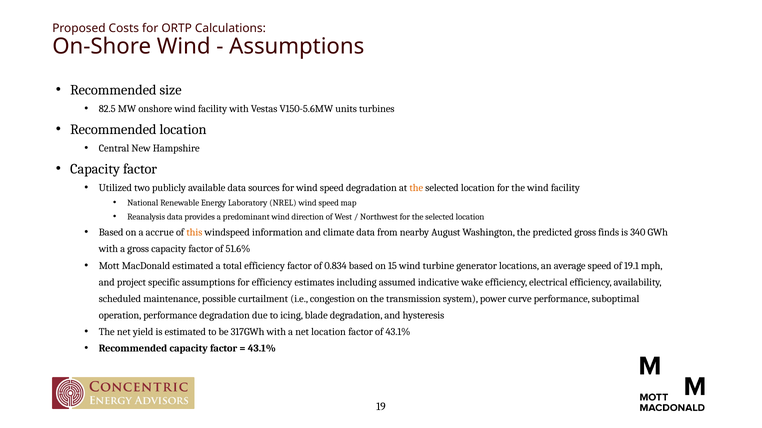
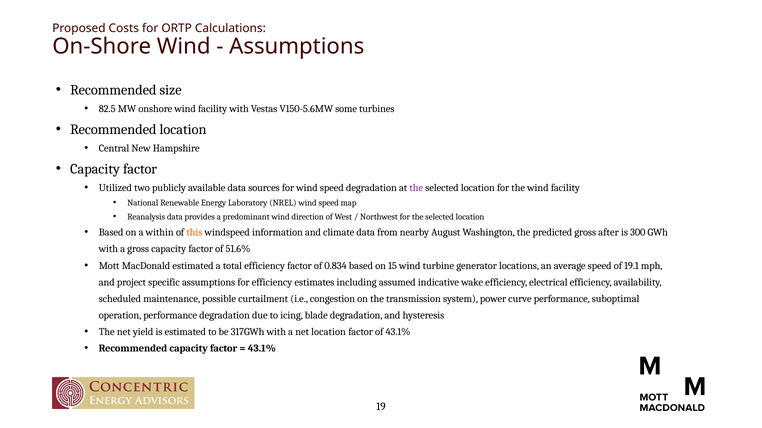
units: units -> some
the at (416, 188) colour: orange -> purple
accrue: accrue -> within
finds: finds -> after
340: 340 -> 300
